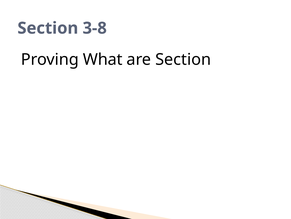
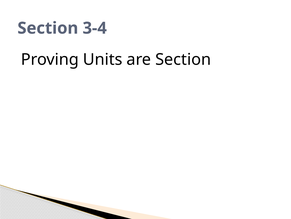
3-8: 3-8 -> 3-4
What: What -> Units
